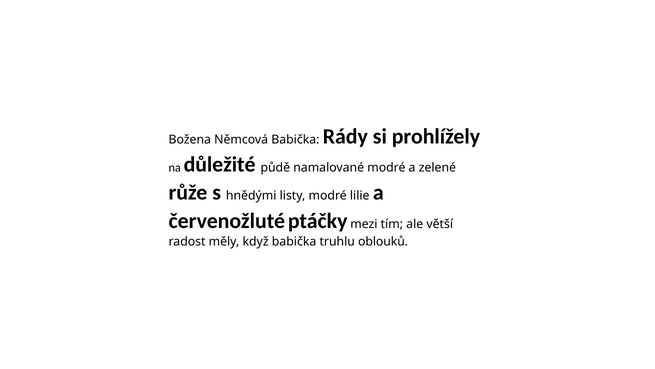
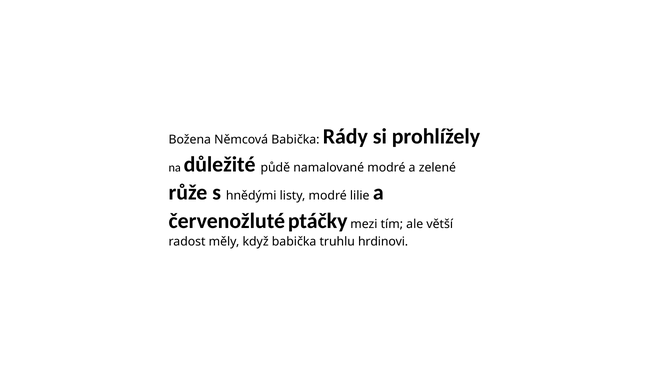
oblouků: oblouků -> hrdinovi
